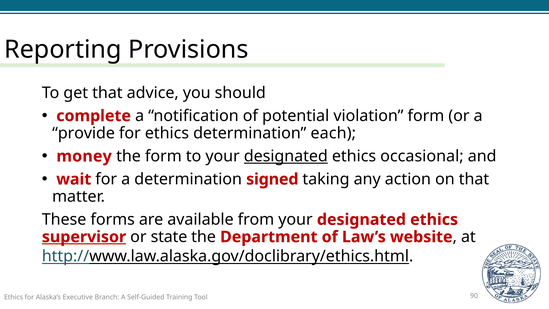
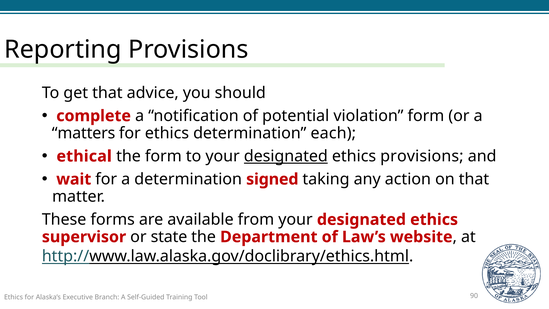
provide: provide -> matters
money: money -> ethical
ethics occasional: occasional -> provisions
supervisor underline: present -> none
